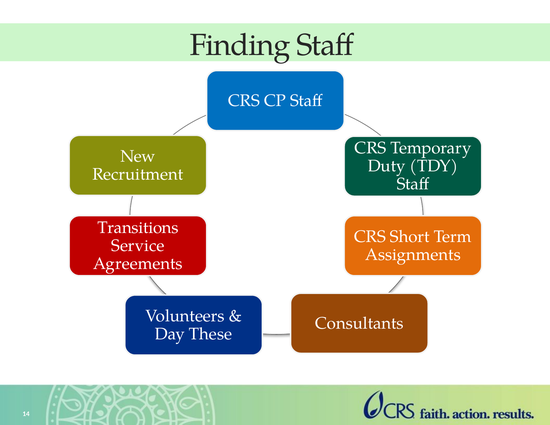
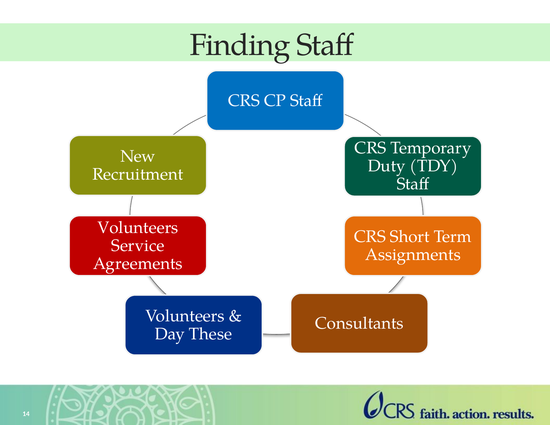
Transitions at (138, 228): Transitions -> Volunteers
